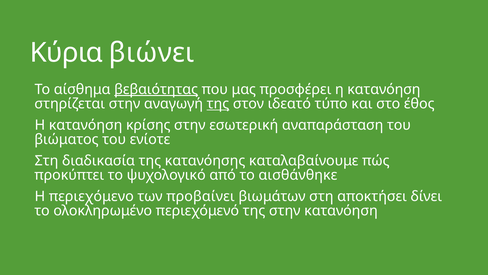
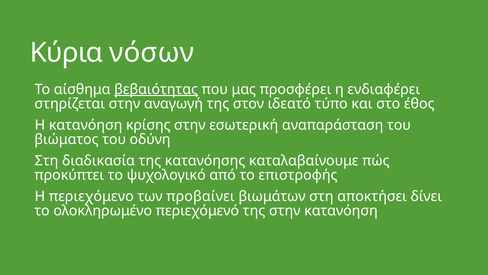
βιώνει: βιώνει -> νόσων
προσφέρει η κατανόηση: κατανόηση -> ενδιαφέρει
της at (218, 104) underline: present -> none
ενίοτε: ενίοτε -> οδύνη
αισθάνθηκε: αισθάνθηκε -> επιστροφής
